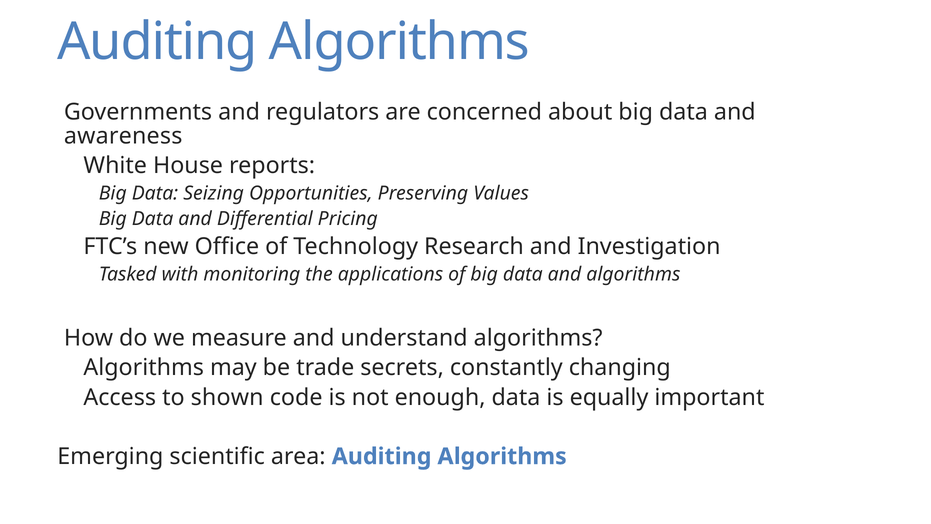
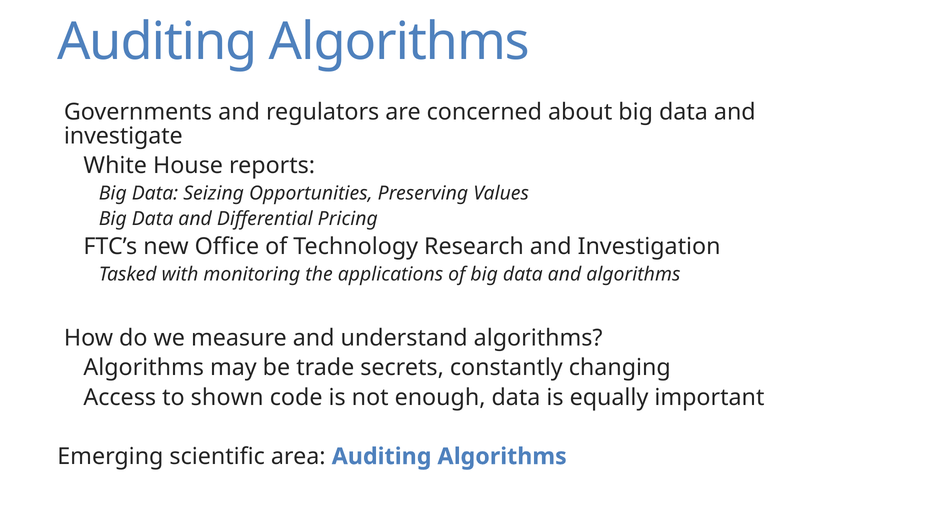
awareness: awareness -> investigate
